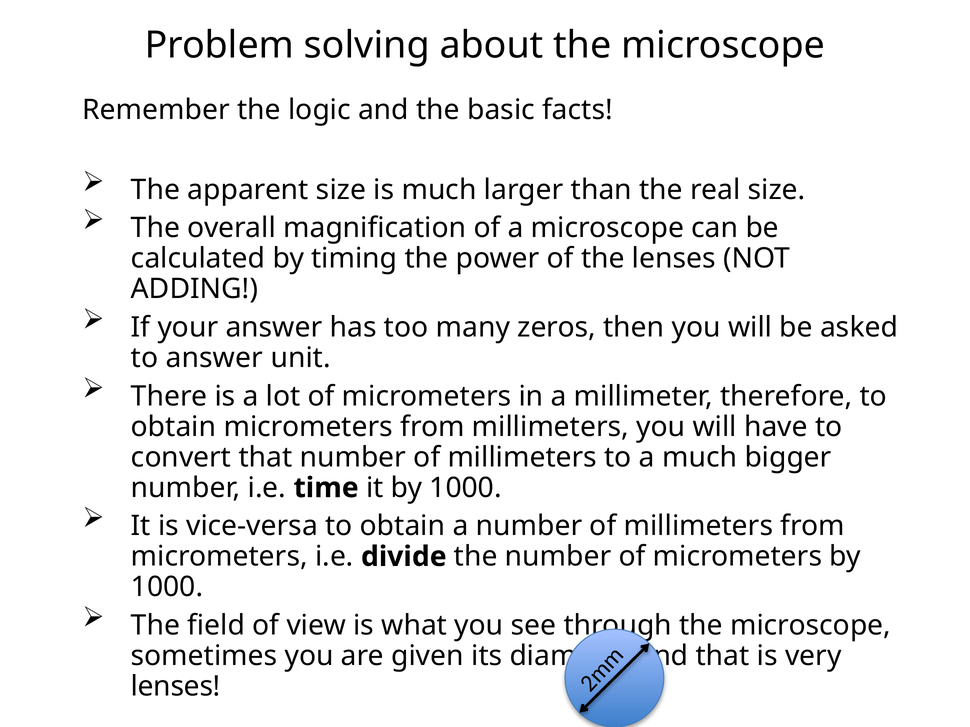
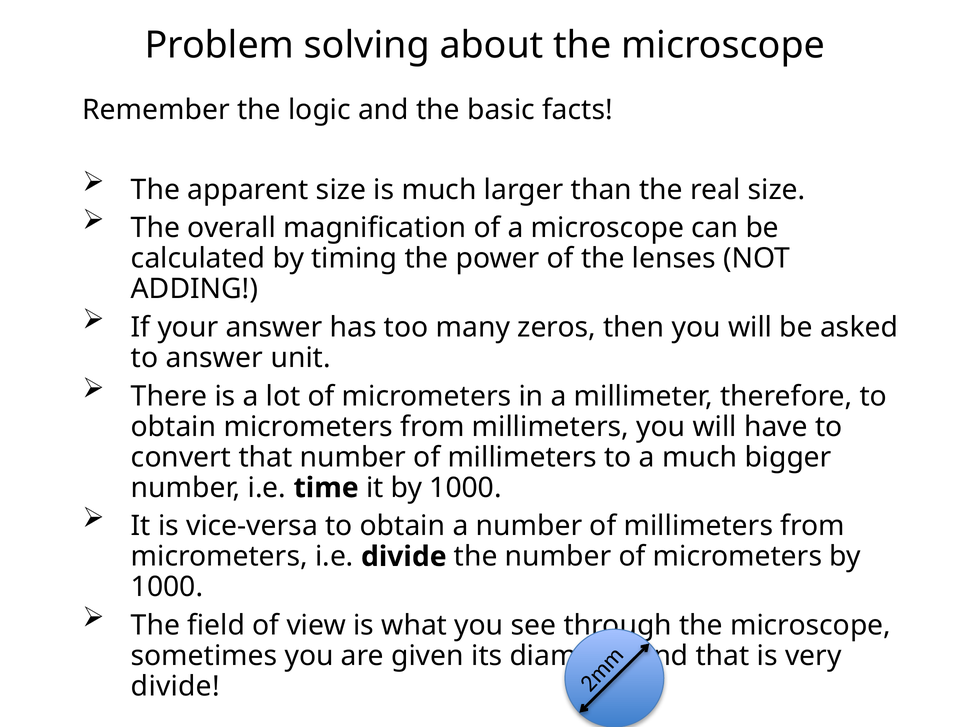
lenses at (176, 687): lenses -> divide
